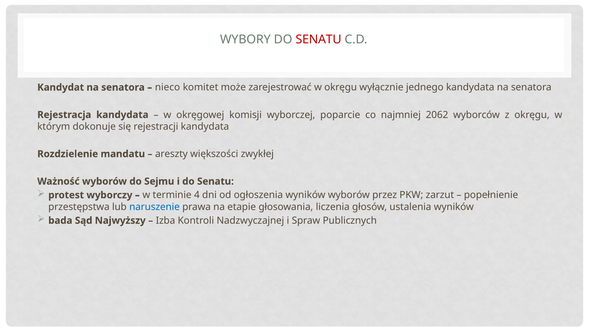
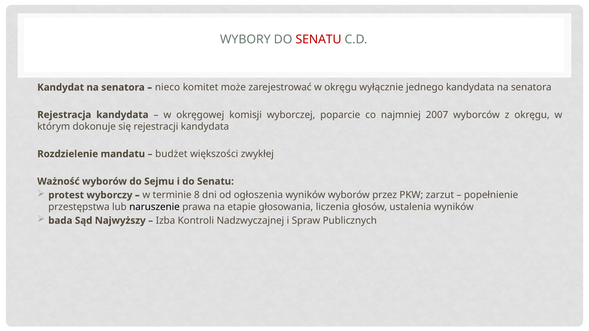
2062: 2062 -> 2007
areszty: areszty -> budżet
4: 4 -> 8
naruszenie colour: blue -> black
